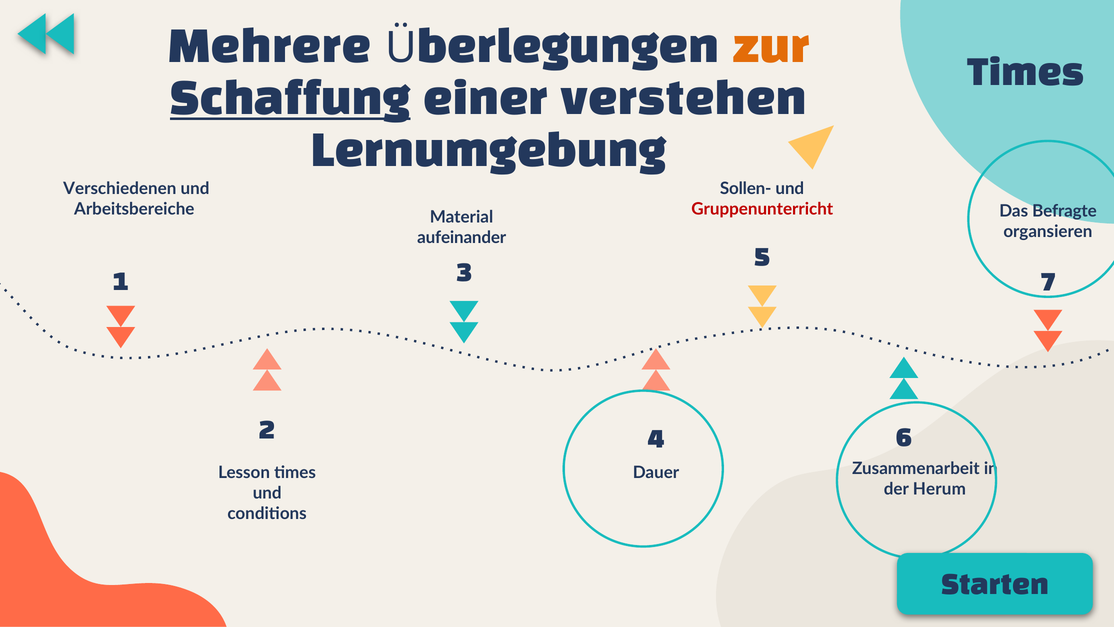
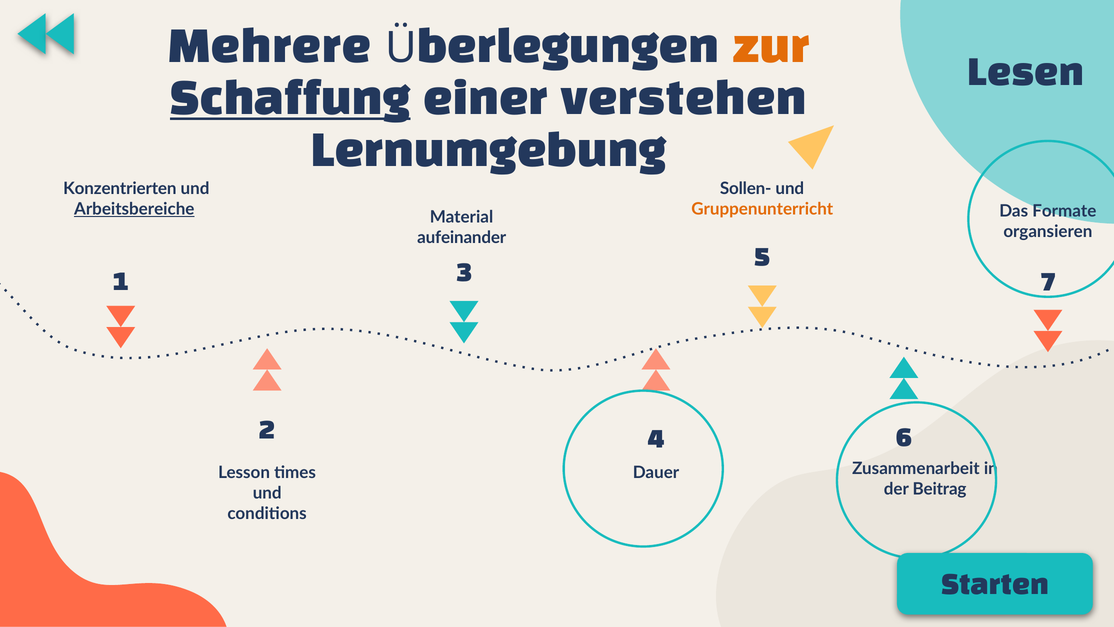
Times at (1026, 74): Times -> Lesen
Verschiedenen: Verschiedenen -> Konzentrierten
Arbeitsbereiche underline: none -> present
Gruppenunterricht colour: red -> orange
Befragte: Befragte -> Formate
Herum: Herum -> Beitrag
